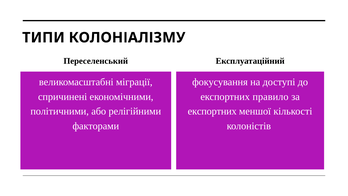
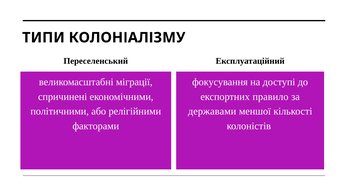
експортних at (212, 111): експортних -> державами
